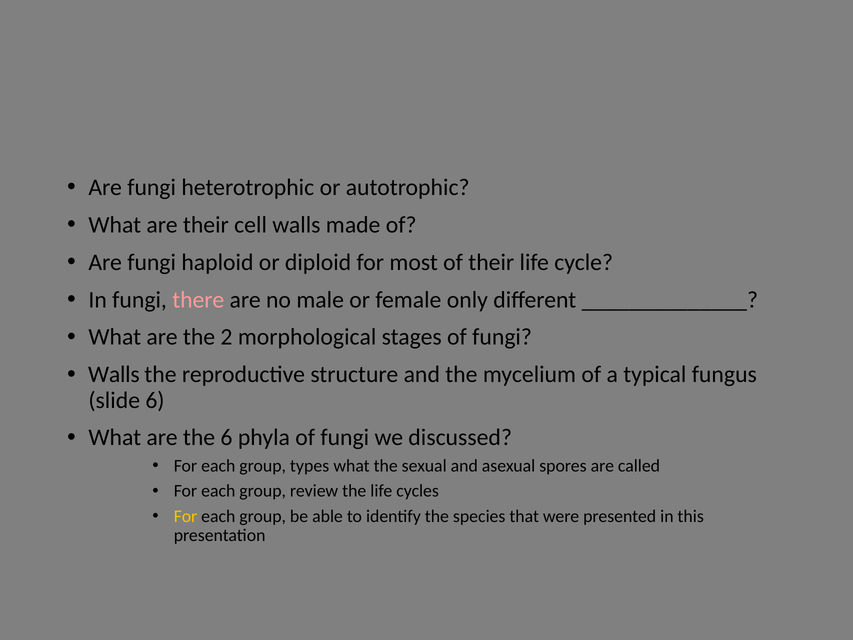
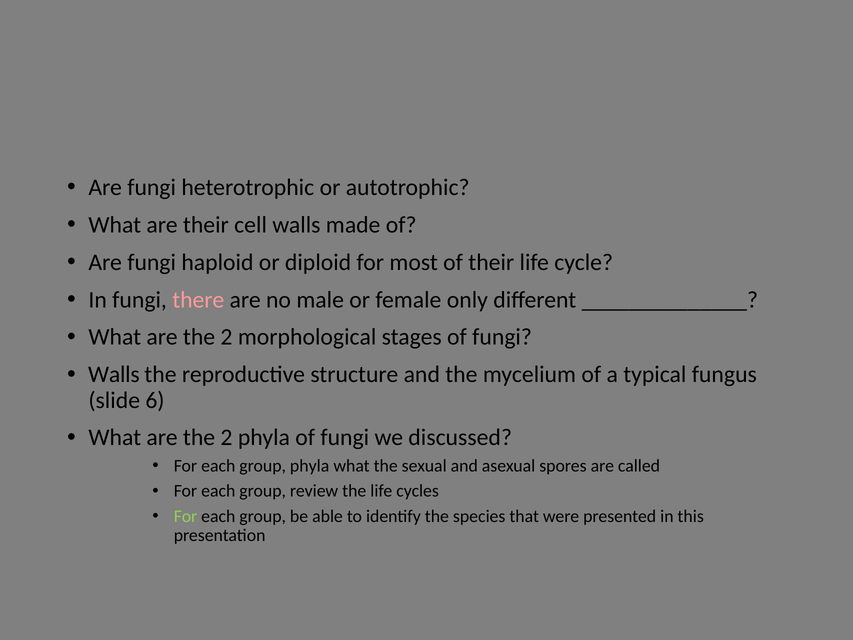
6 at (226, 437): 6 -> 2
group types: types -> phyla
For at (186, 516) colour: yellow -> light green
